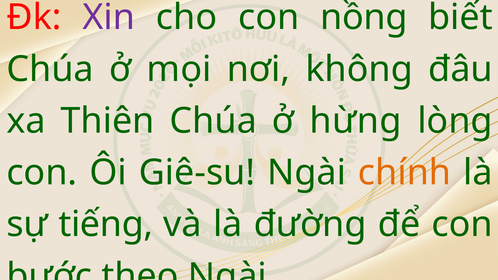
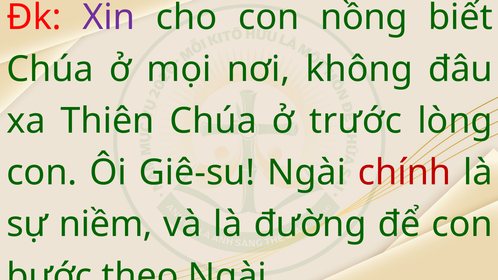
hừng: hừng -> trước
chính colour: orange -> red
tiếng: tiếng -> niềm
